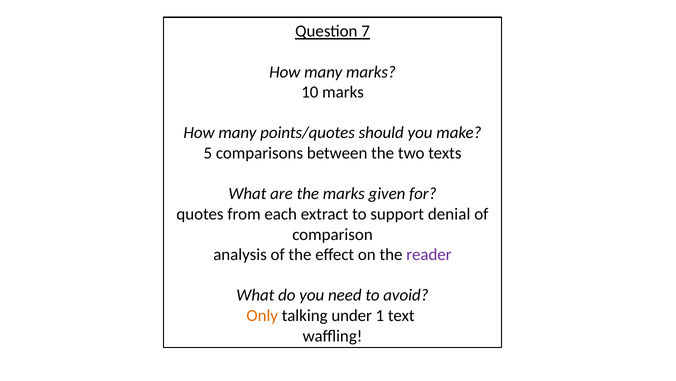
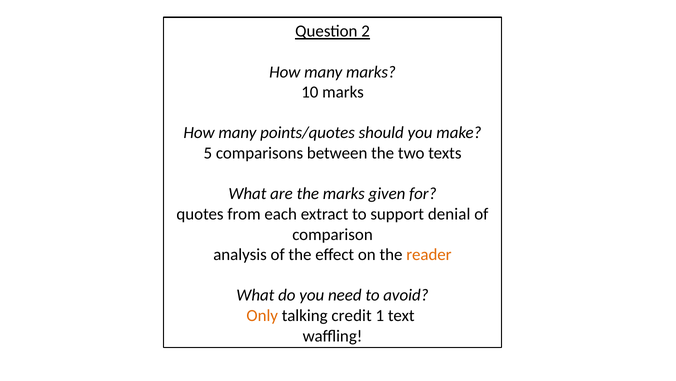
7: 7 -> 2
reader colour: purple -> orange
under: under -> credit
